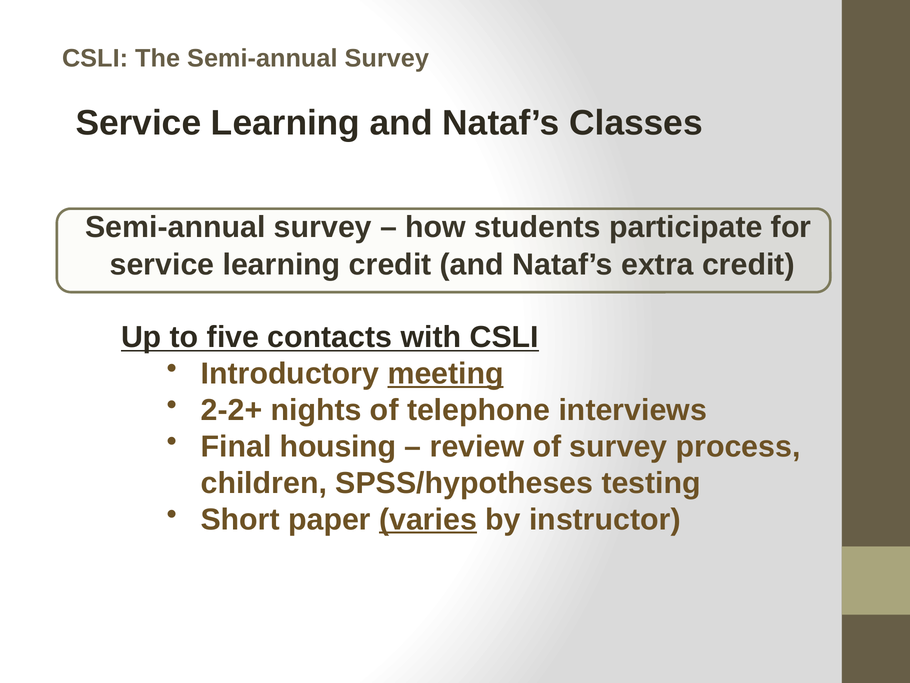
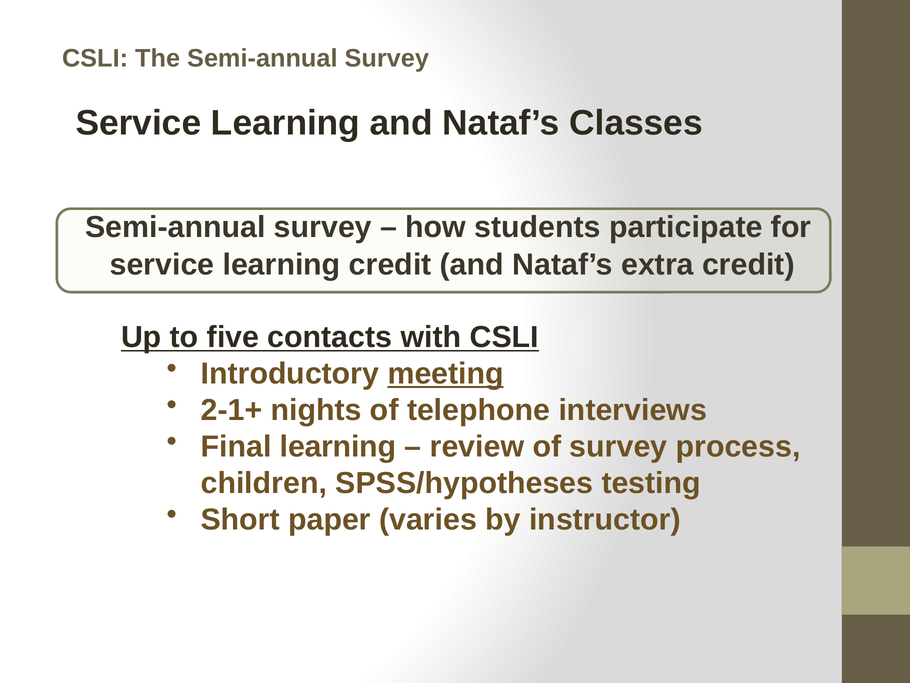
2-2+: 2-2+ -> 2-1+
Final housing: housing -> learning
varies underline: present -> none
